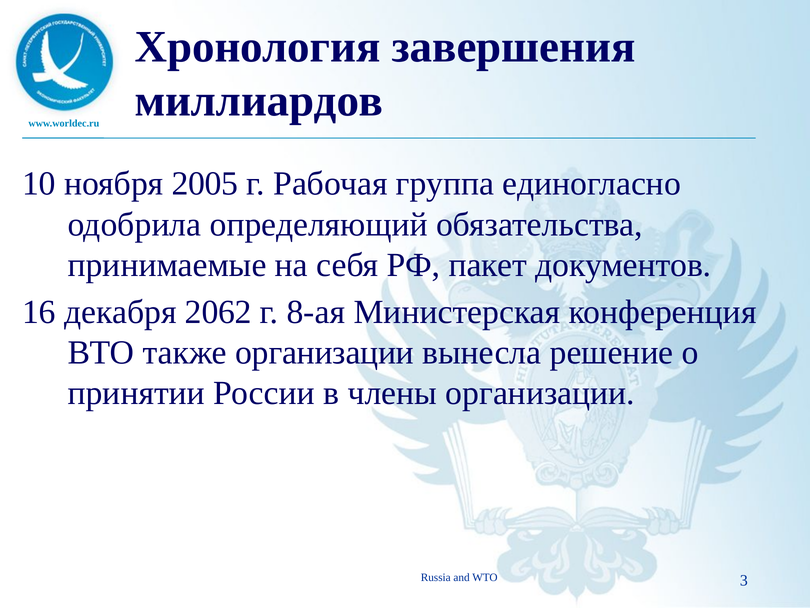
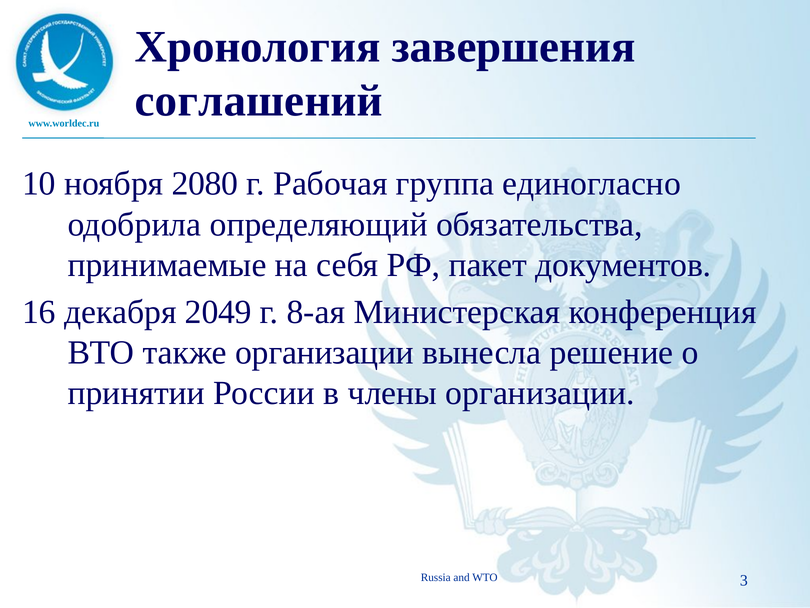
миллиардов: миллиардов -> соглашений
2005: 2005 -> 2080
2062: 2062 -> 2049
